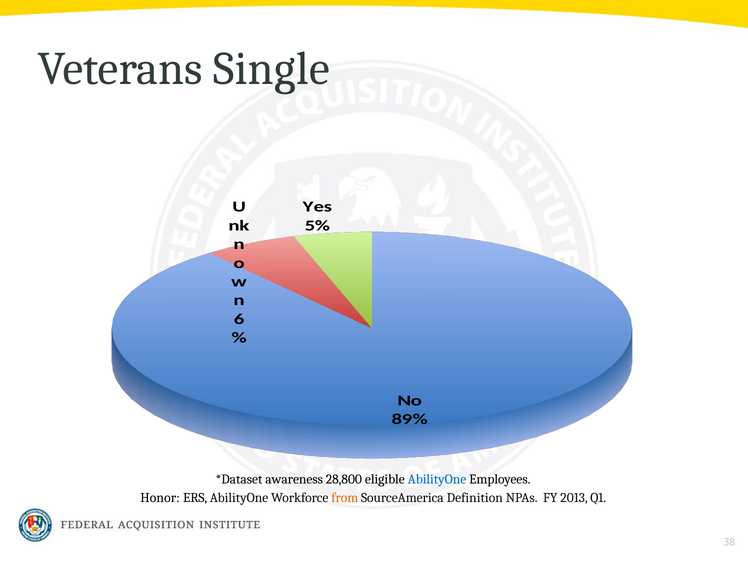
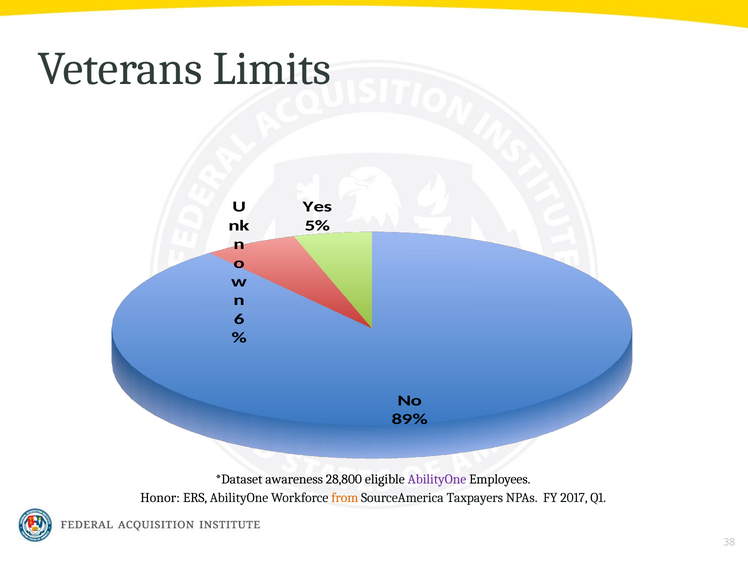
Single: Single -> Limits
AbilityOne at (437, 479) colour: blue -> purple
Definition: Definition -> Taxpayers
2013: 2013 -> 2017
